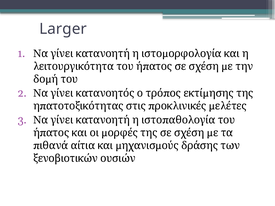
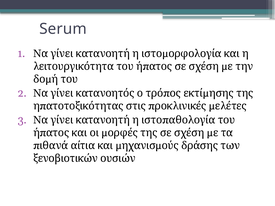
Larger: Larger -> Serum
